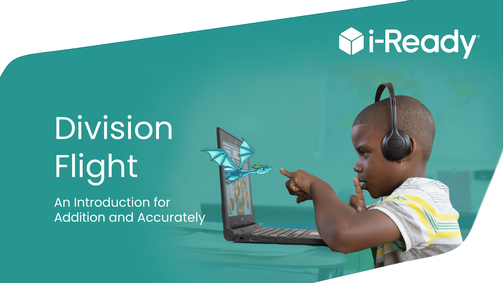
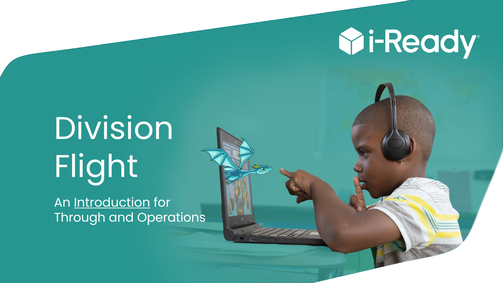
Introduction underline: none -> present
Addition: Addition -> Through
Accurately: Accurately -> Operations
